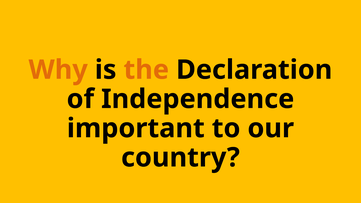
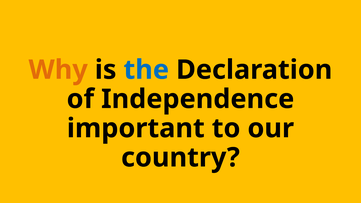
the colour: orange -> blue
